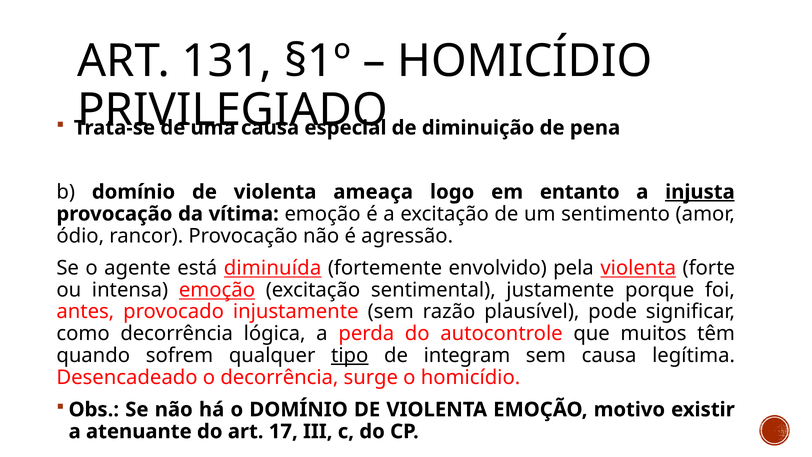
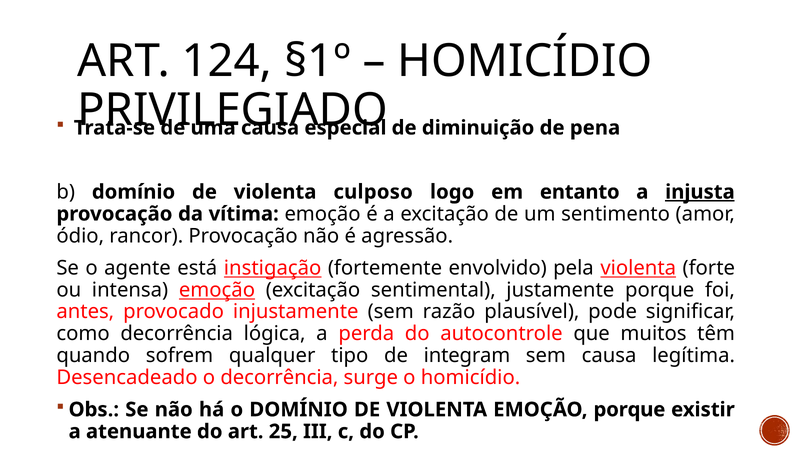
131: 131 -> 124
ameaça: ameaça -> culposo
diminuída: diminuída -> instigação
tipo underline: present -> none
EMOÇÃO motivo: motivo -> porque
17: 17 -> 25
